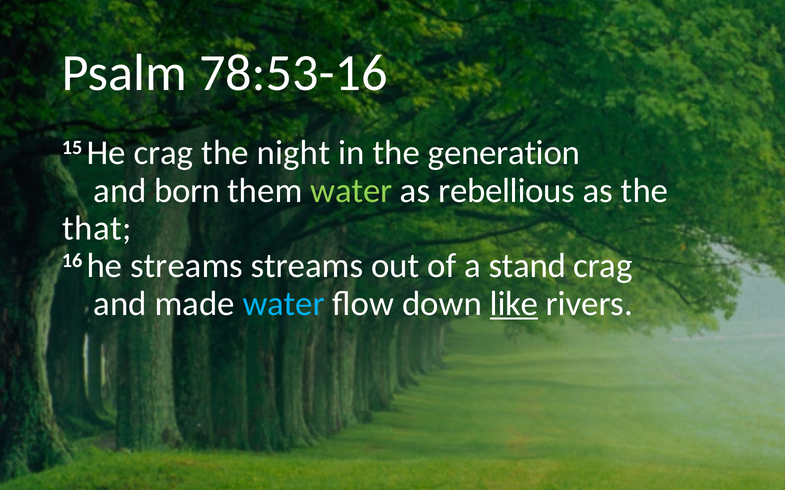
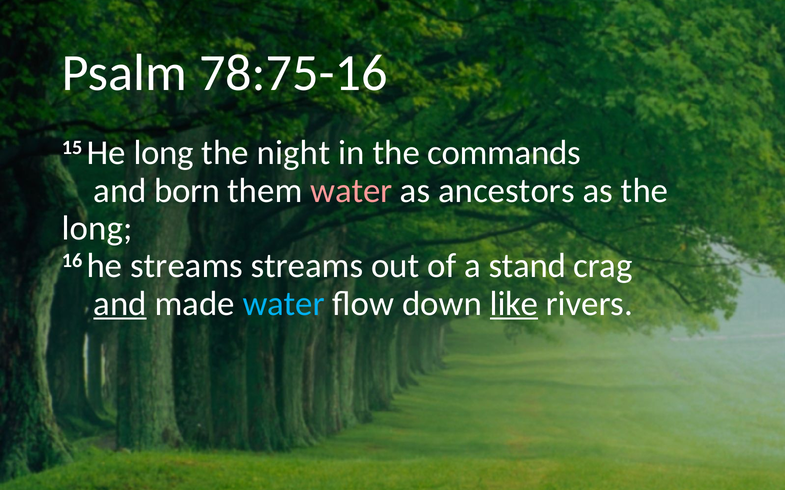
78:53-16: 78:53-16 -> 78:75-16
He crag: crag -> long
generation: generation -> commands
water at (351, 191) colour: light green -> pink
rebellious: rebellious -> ancestors
that at (97, 229): that -> long
and at (120, 304) underline: none -> present
